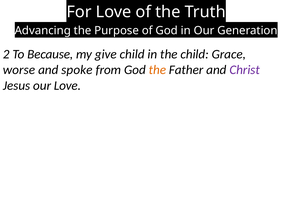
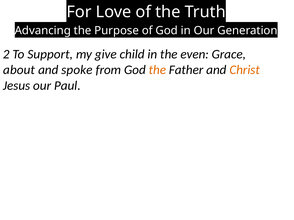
Because: Because -> Support
the child: child -> even
worse: worse -> about
Christ colour: purple -> orange
our Love: Love -> Paul
